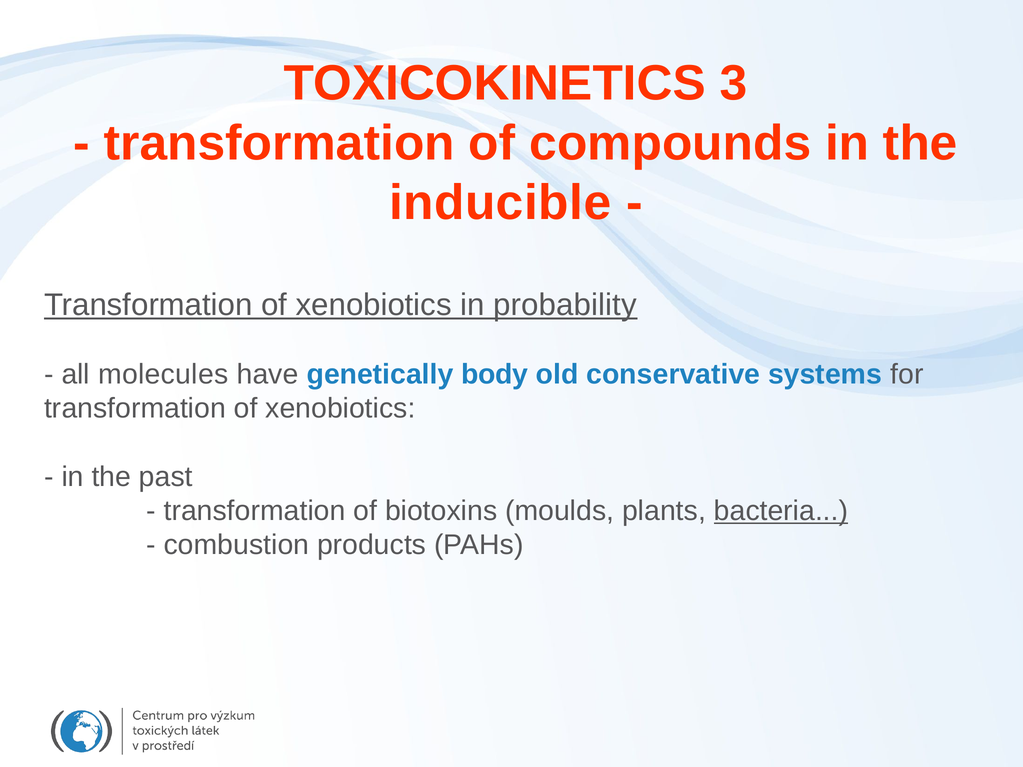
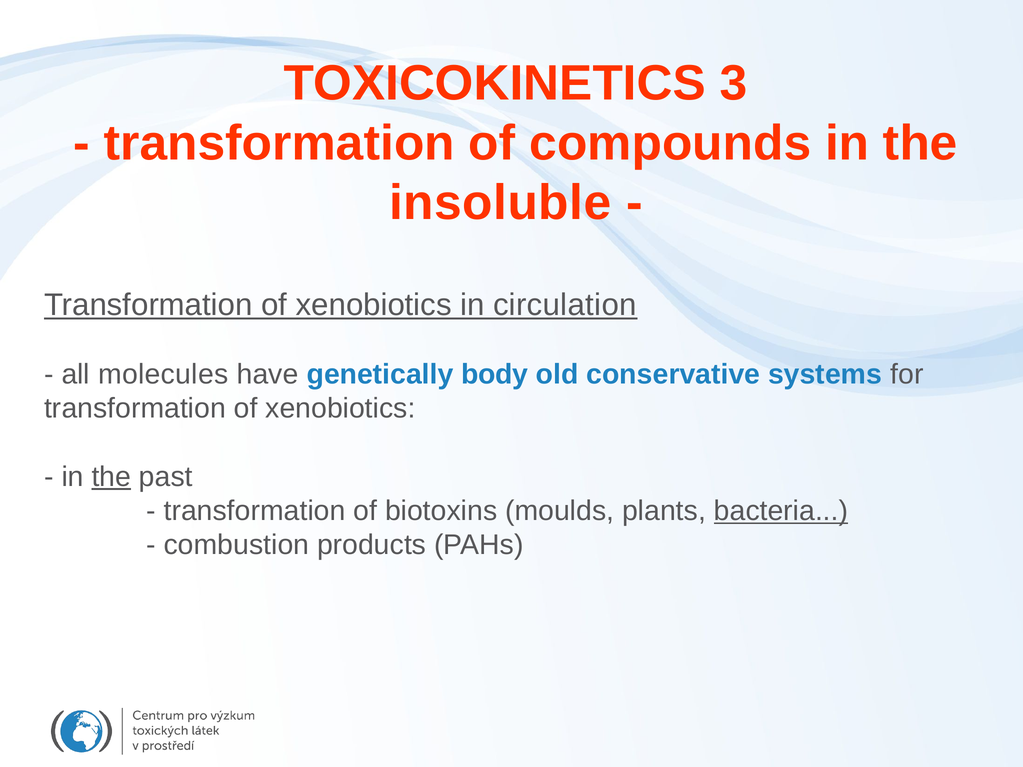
inducible: inducible -> insoluble
probability: probability -> circulation
the at (111, 477) underline: none -> present
